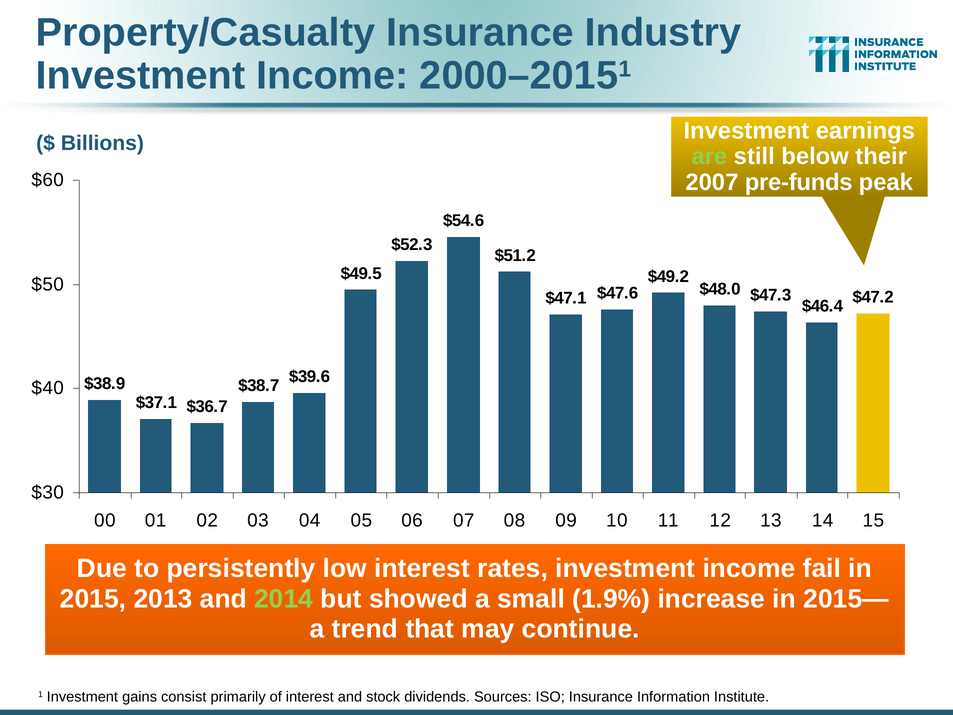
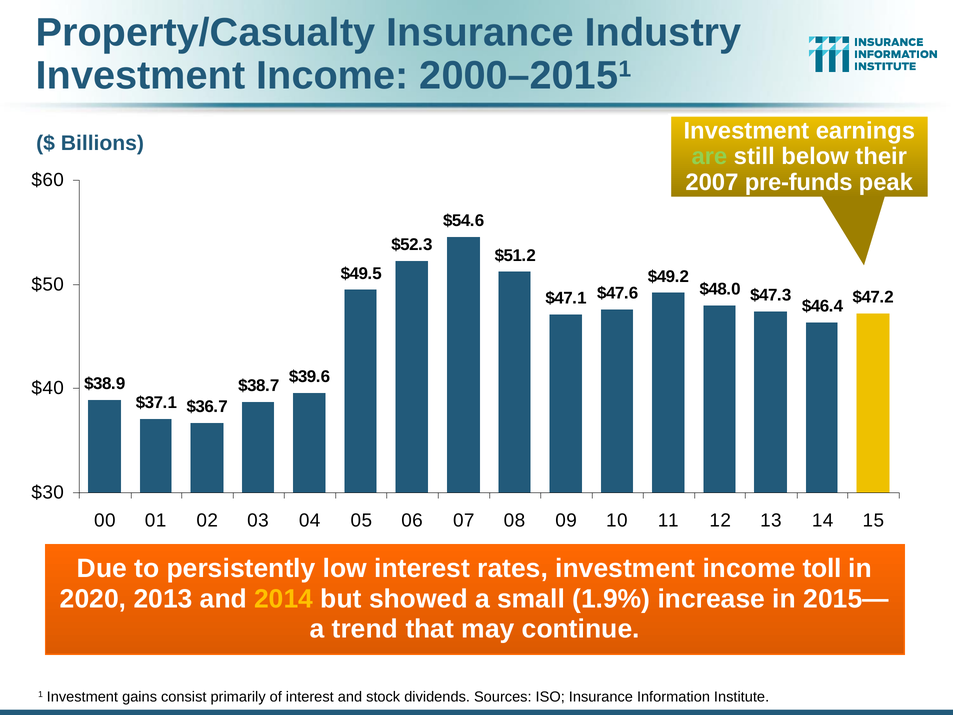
fail: fail -> toll
2015: 2015 -> 2020
2014 colour: light green -> yellow
